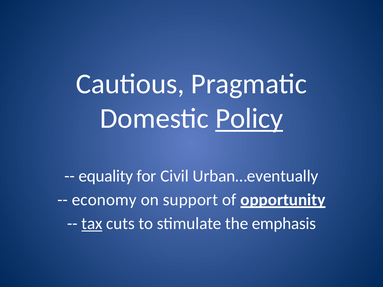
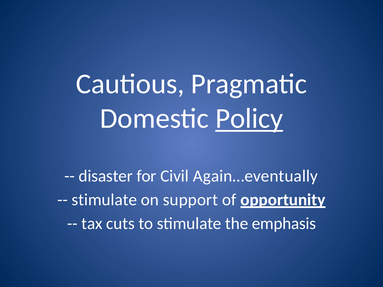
equality: equality -> disaster
Urban…eventually: Urban…eventually -> Again…eventually
economy at (104, 200): economy -> stimulate
tax underline: present -> none
